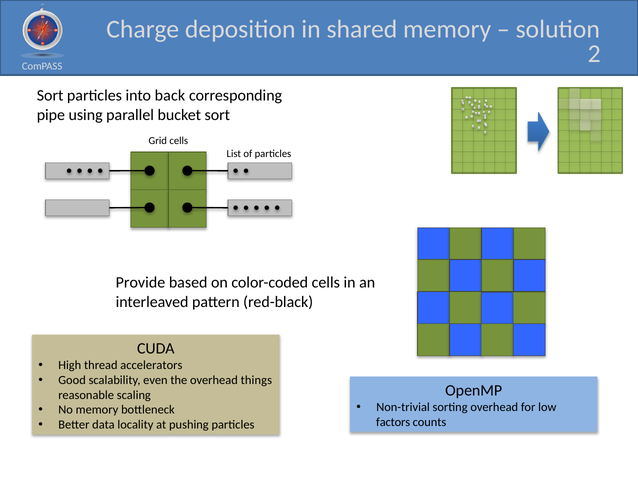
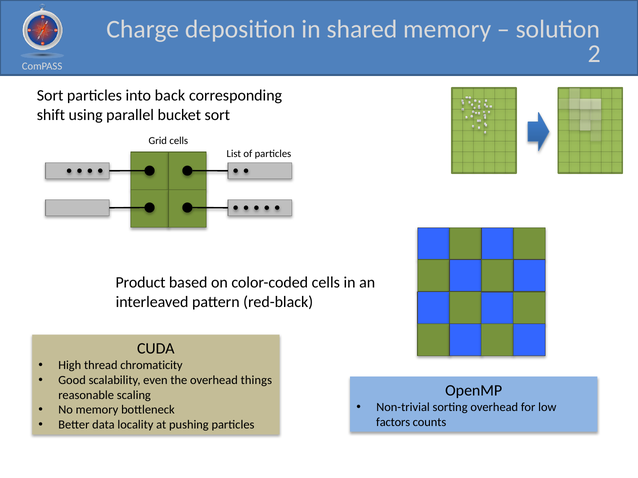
pipe: pipe -> shift
Provide: Provide -> Product
accelerators: accelerators -> chromaticity
